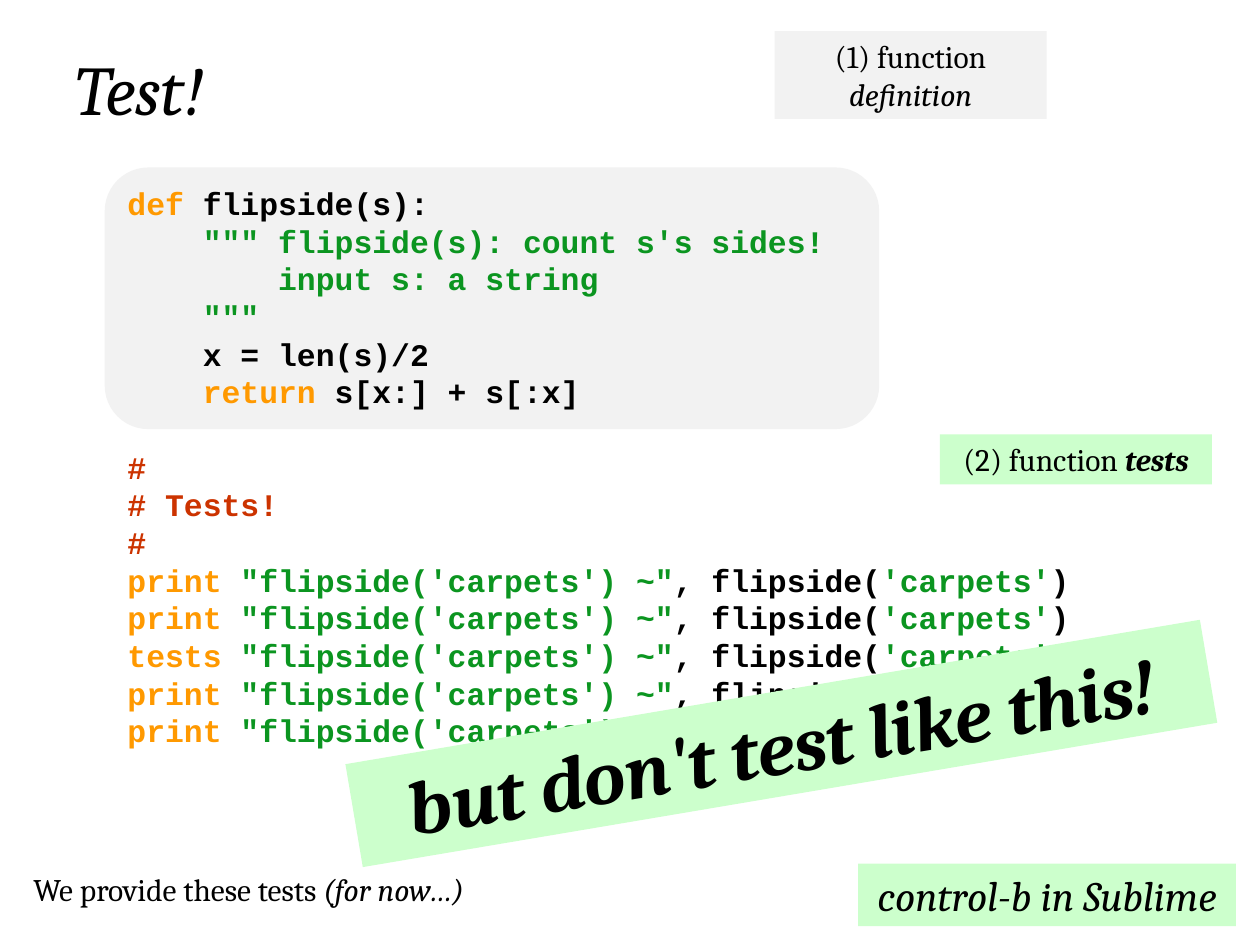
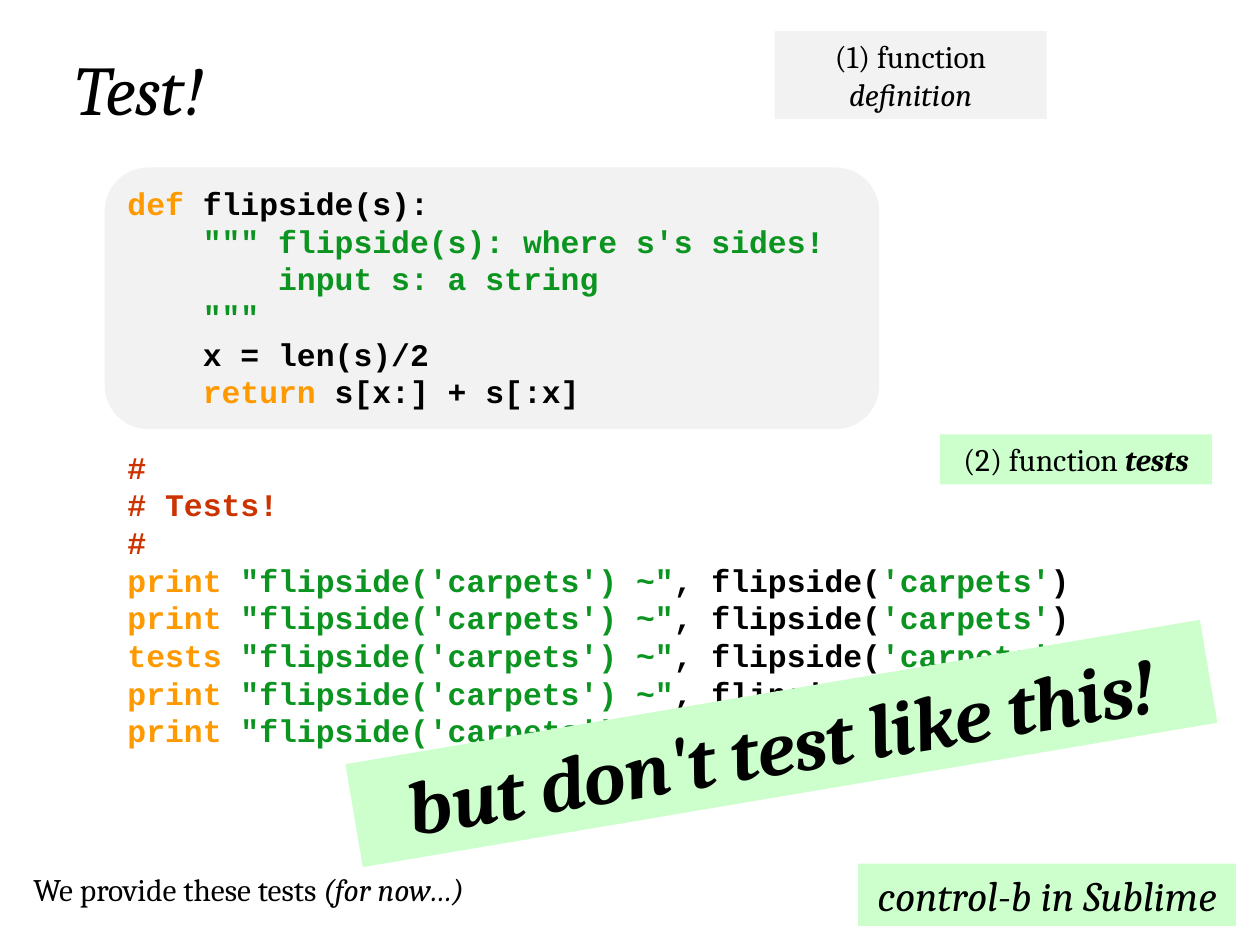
count: count -> where
